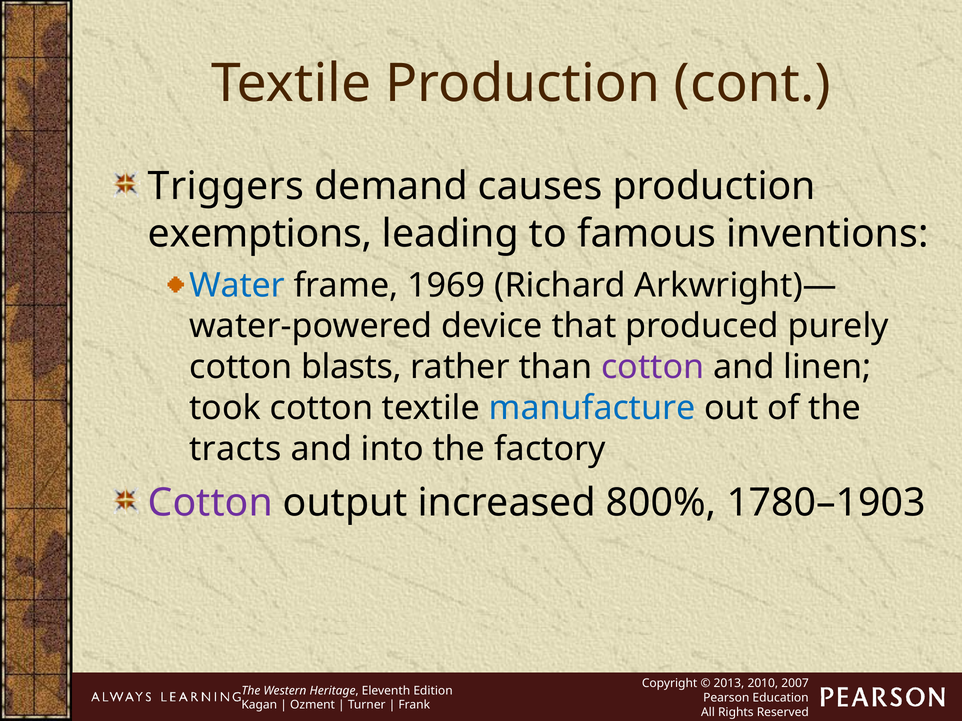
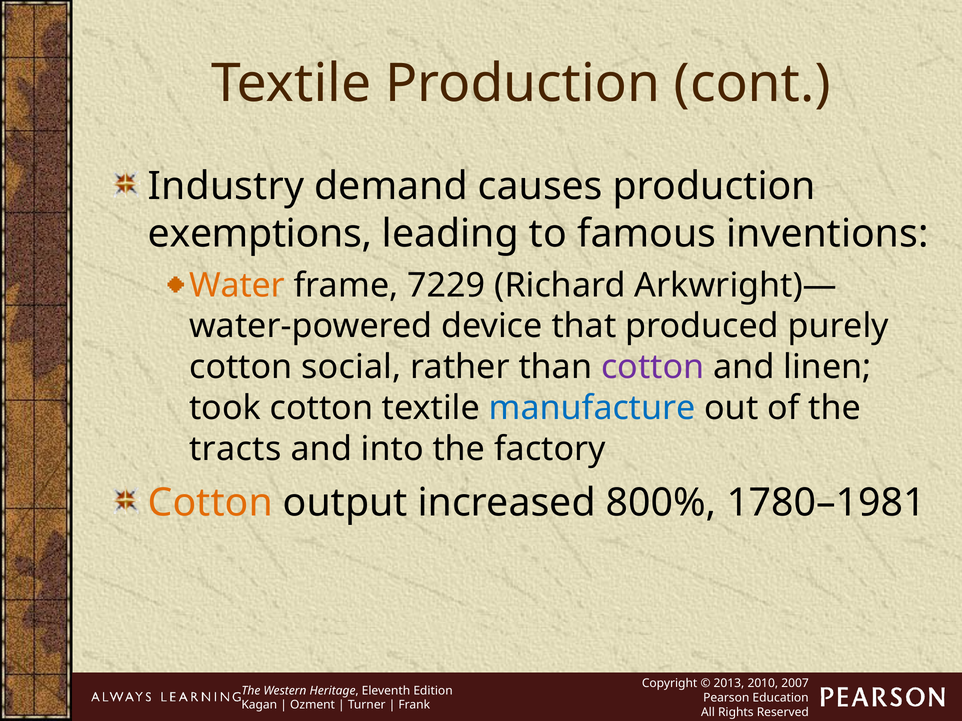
Triggers: Triggers -> Industry
Water colour: blue -> orange
1969: 1969 -> 7229
blasts: blasts -> social
Cotton at (210, 503) colour: purple -> orange
1780–1903: 1780–1903 -> 1780–1981
